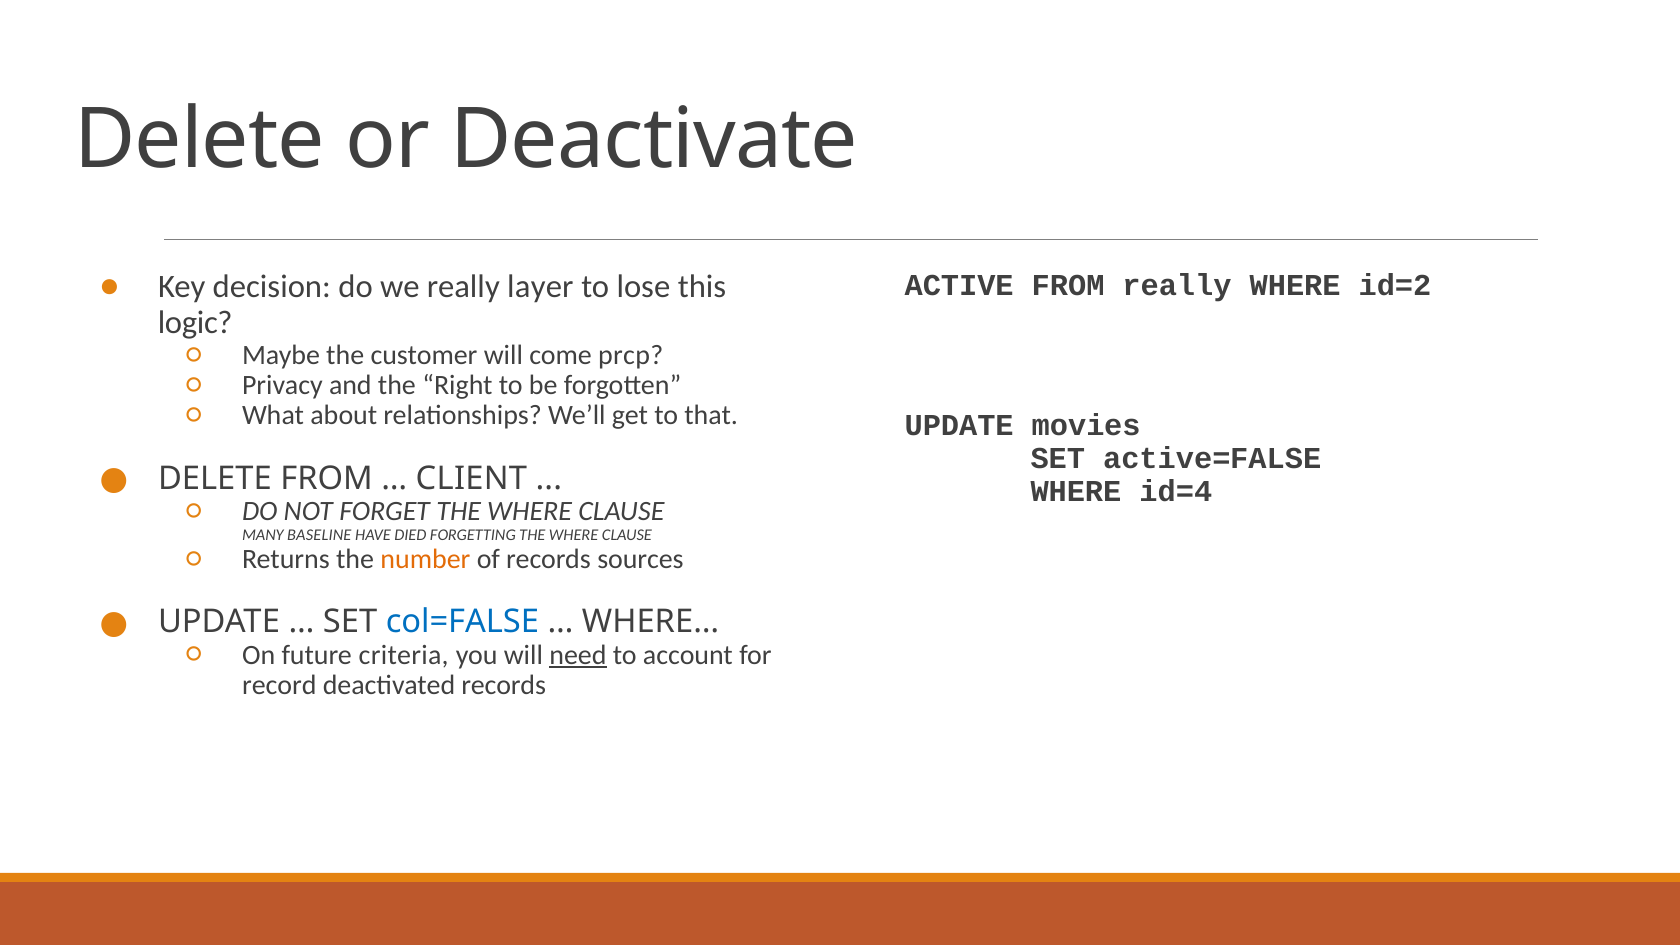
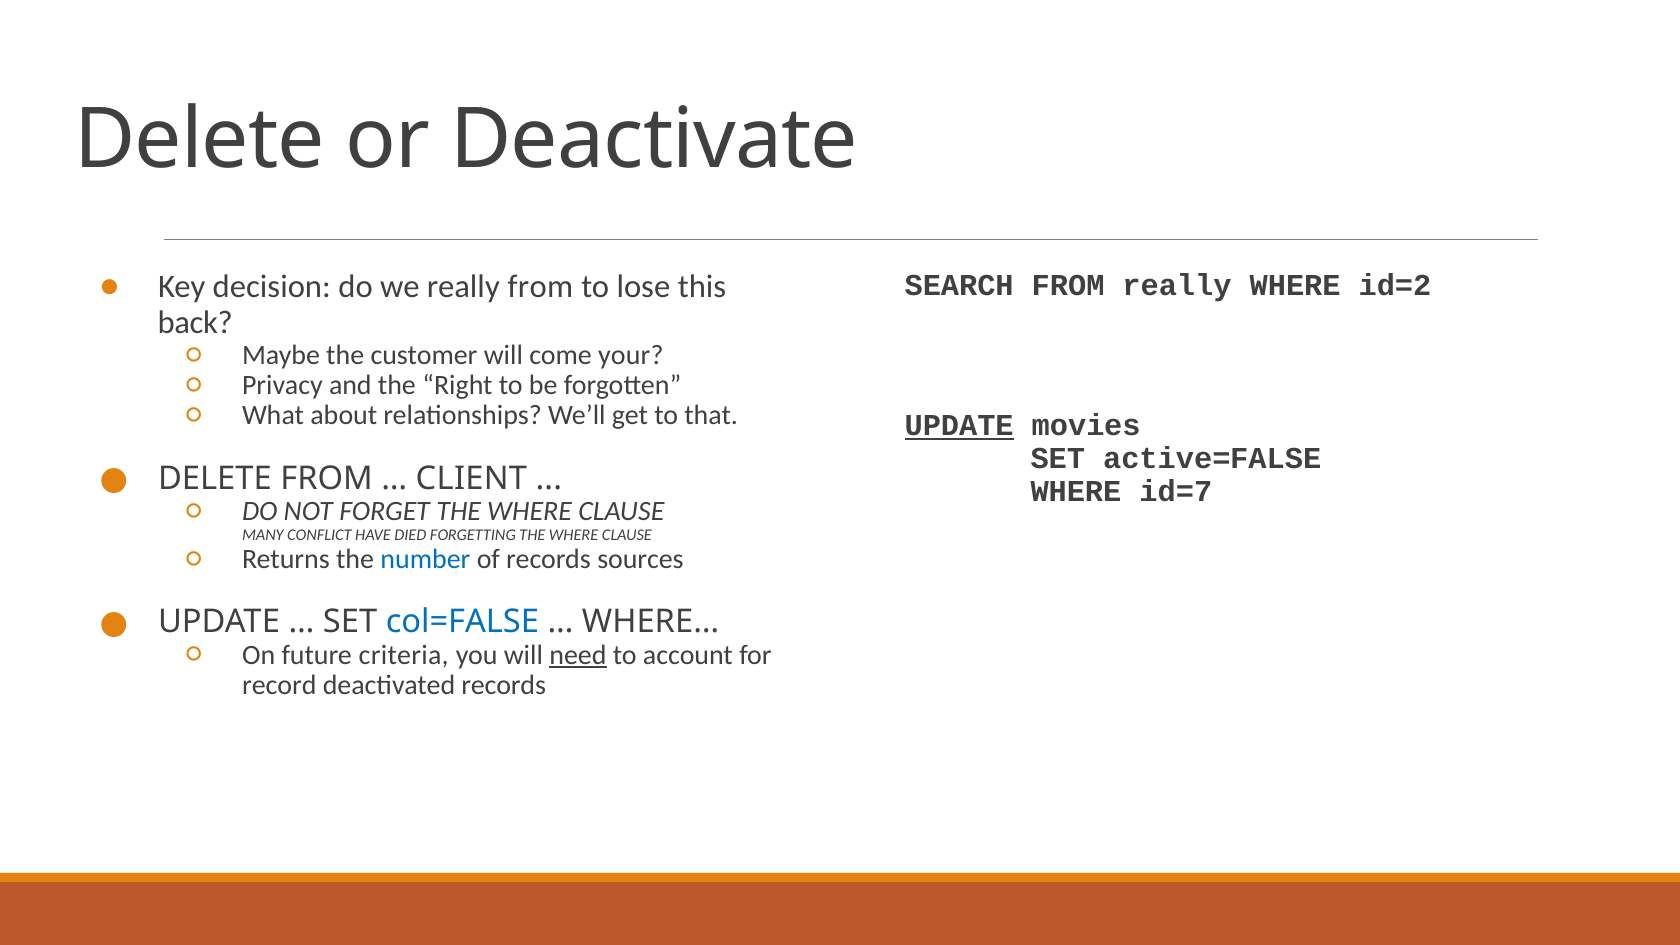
really layer: layer -> from
ACTIVE: ACTIVE -> SEARCH
logic: logic -> back
prcp: prcp -> your
UPDATE at (959, 426) underline: none -> present
id=4: id=4 -> id=7
BASELINE: BASELINE -> CONFLICT
number colour: orange -> blue
